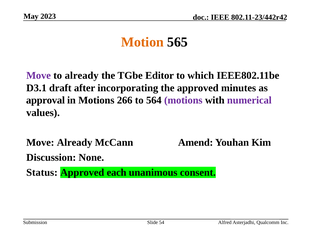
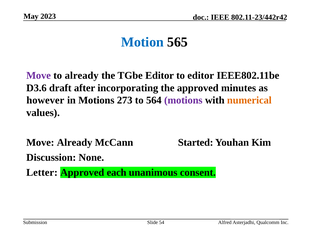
Motion colour: orange -> blue
to which: which -> editor
D3.1: D3.1 -> D3.6
approval: approval -> however
266: 266 -> 273
numerical colour: purple -> orange
Amend: Amend -> Started
Status: Status -> Letter
